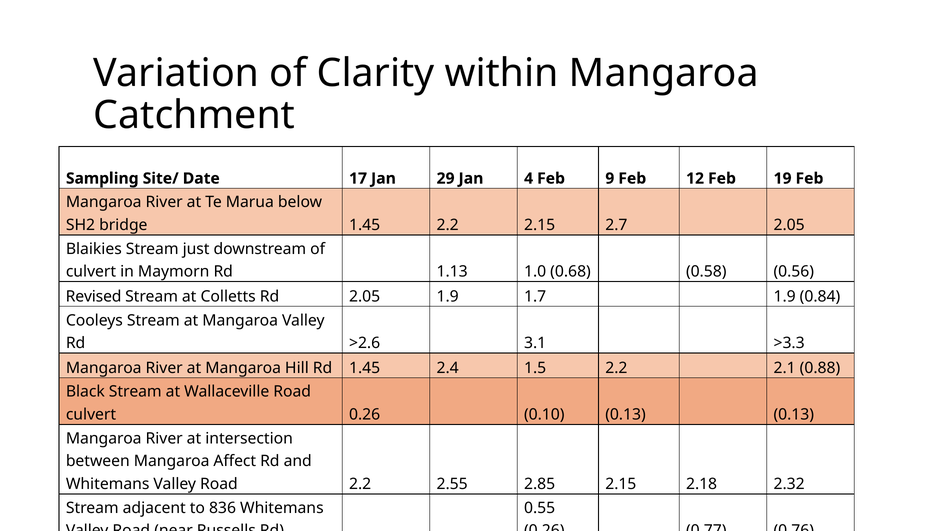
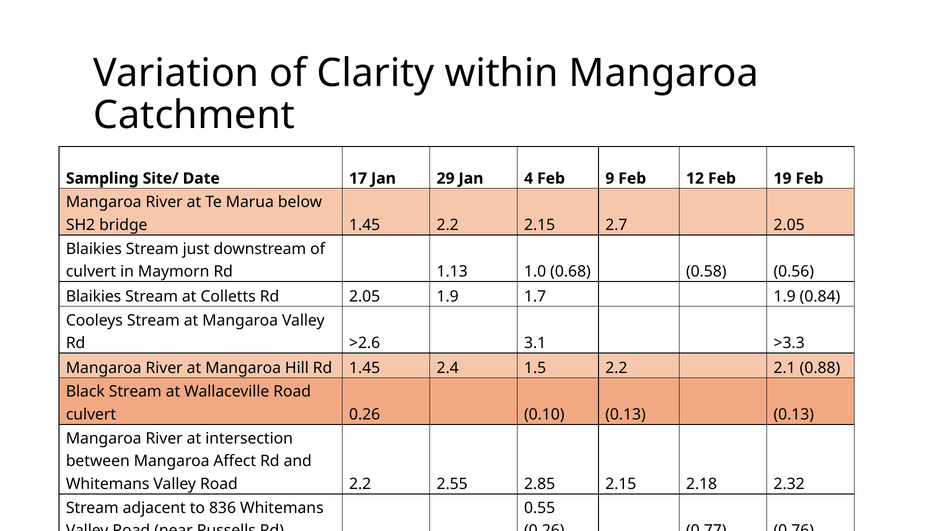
Revised at (94, 297): Revised -> Blaikies
